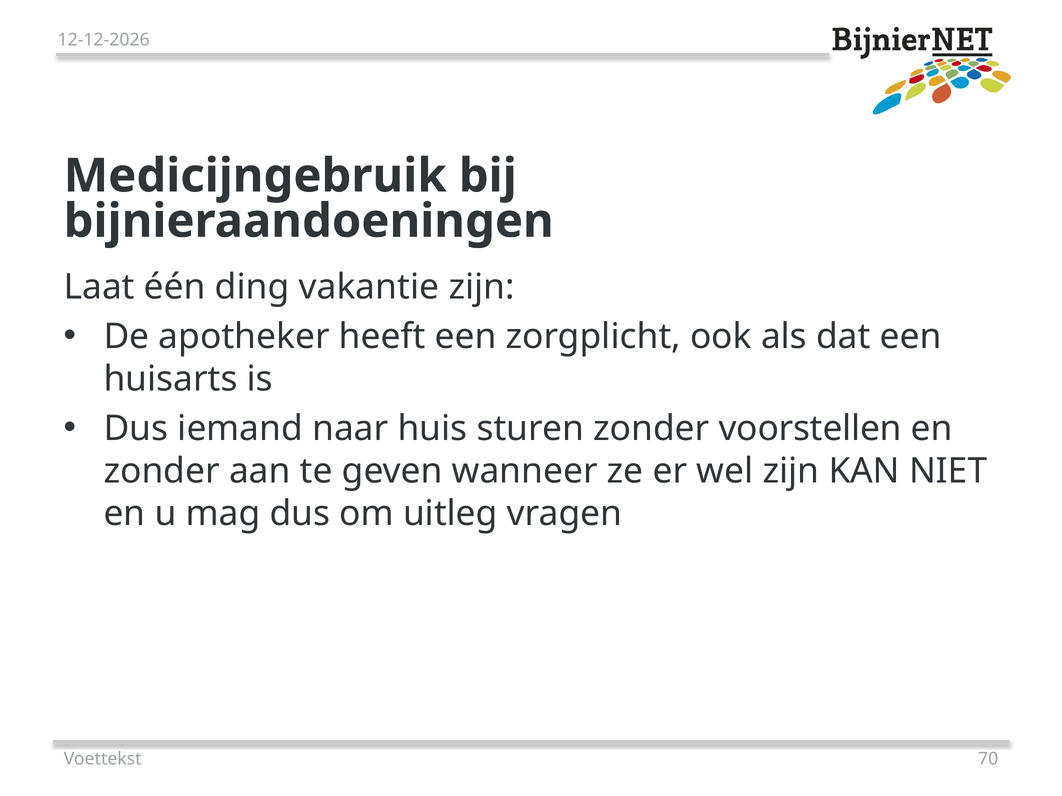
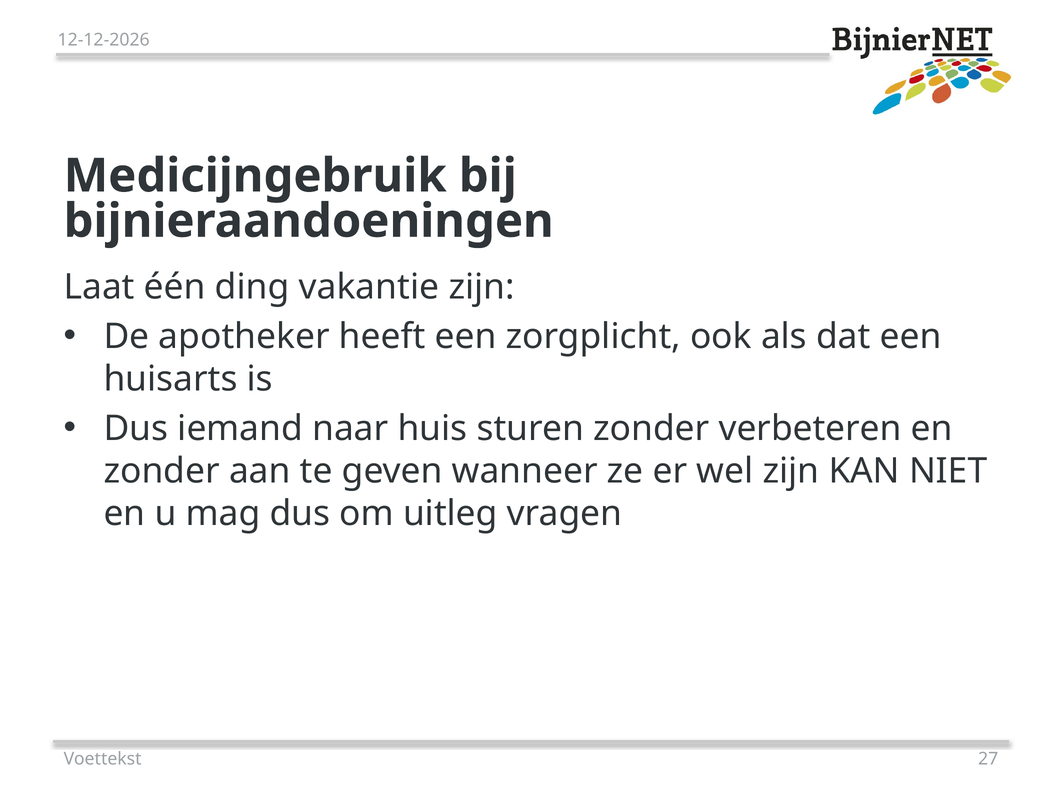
voorstellen: voorstellen -> verbeteren
70: 70 -> 27
